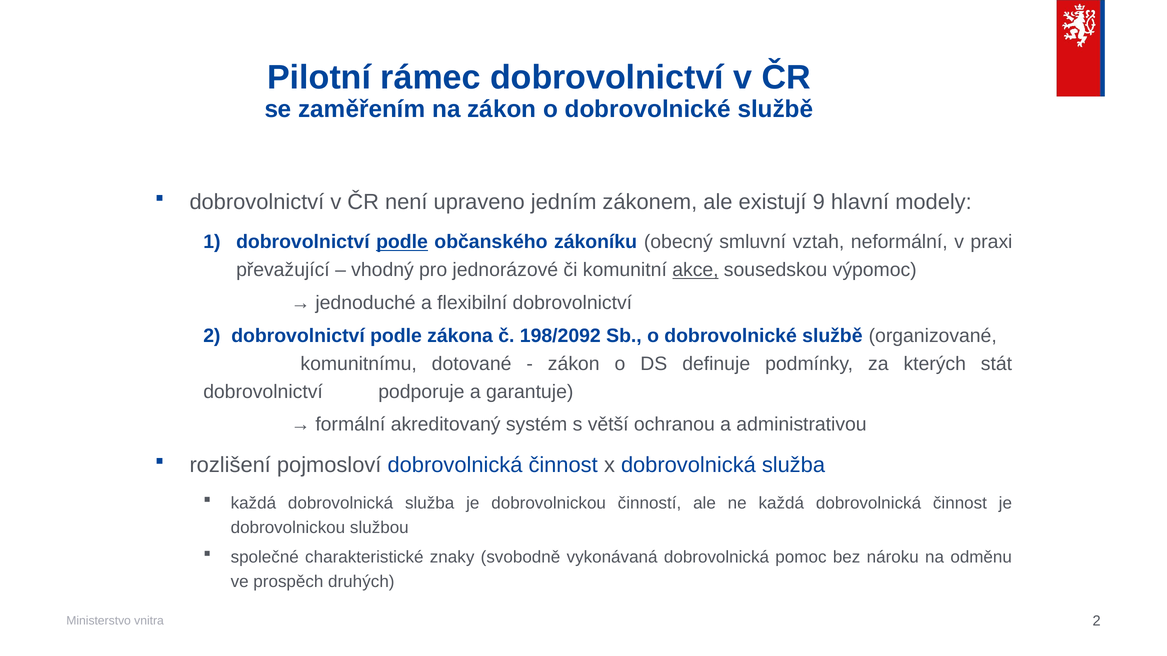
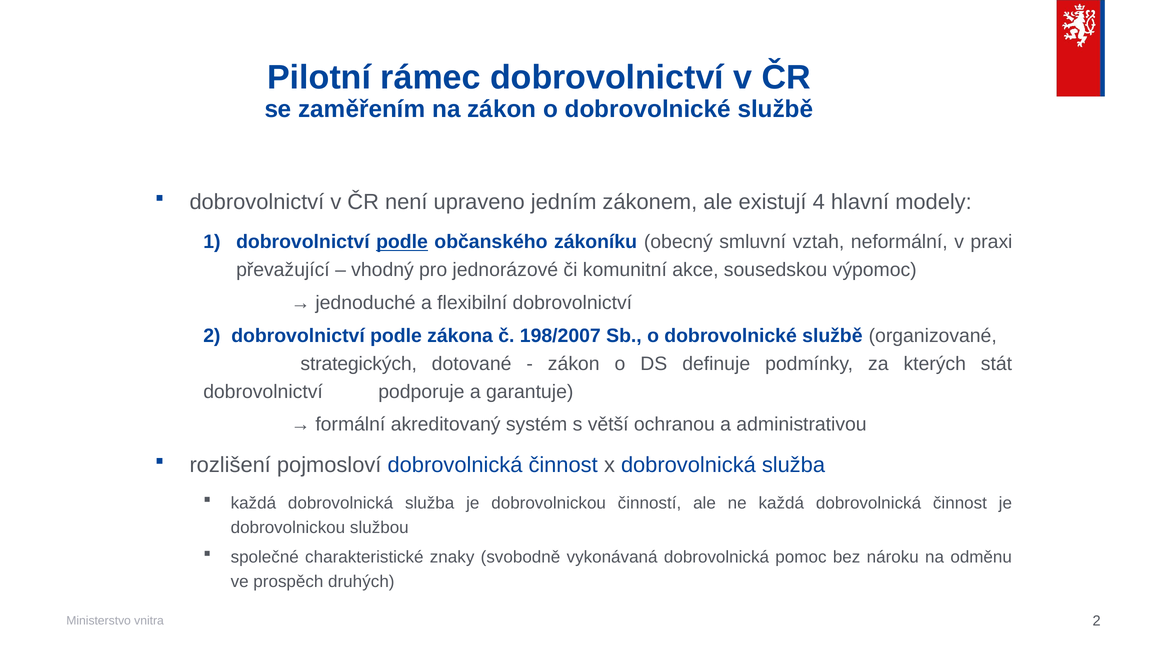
9: 9 -> 4
akce underline: present -> none
198/2092: 198/2092 -> 198/2007
komunitnímu: komunitnímu -> strategických
